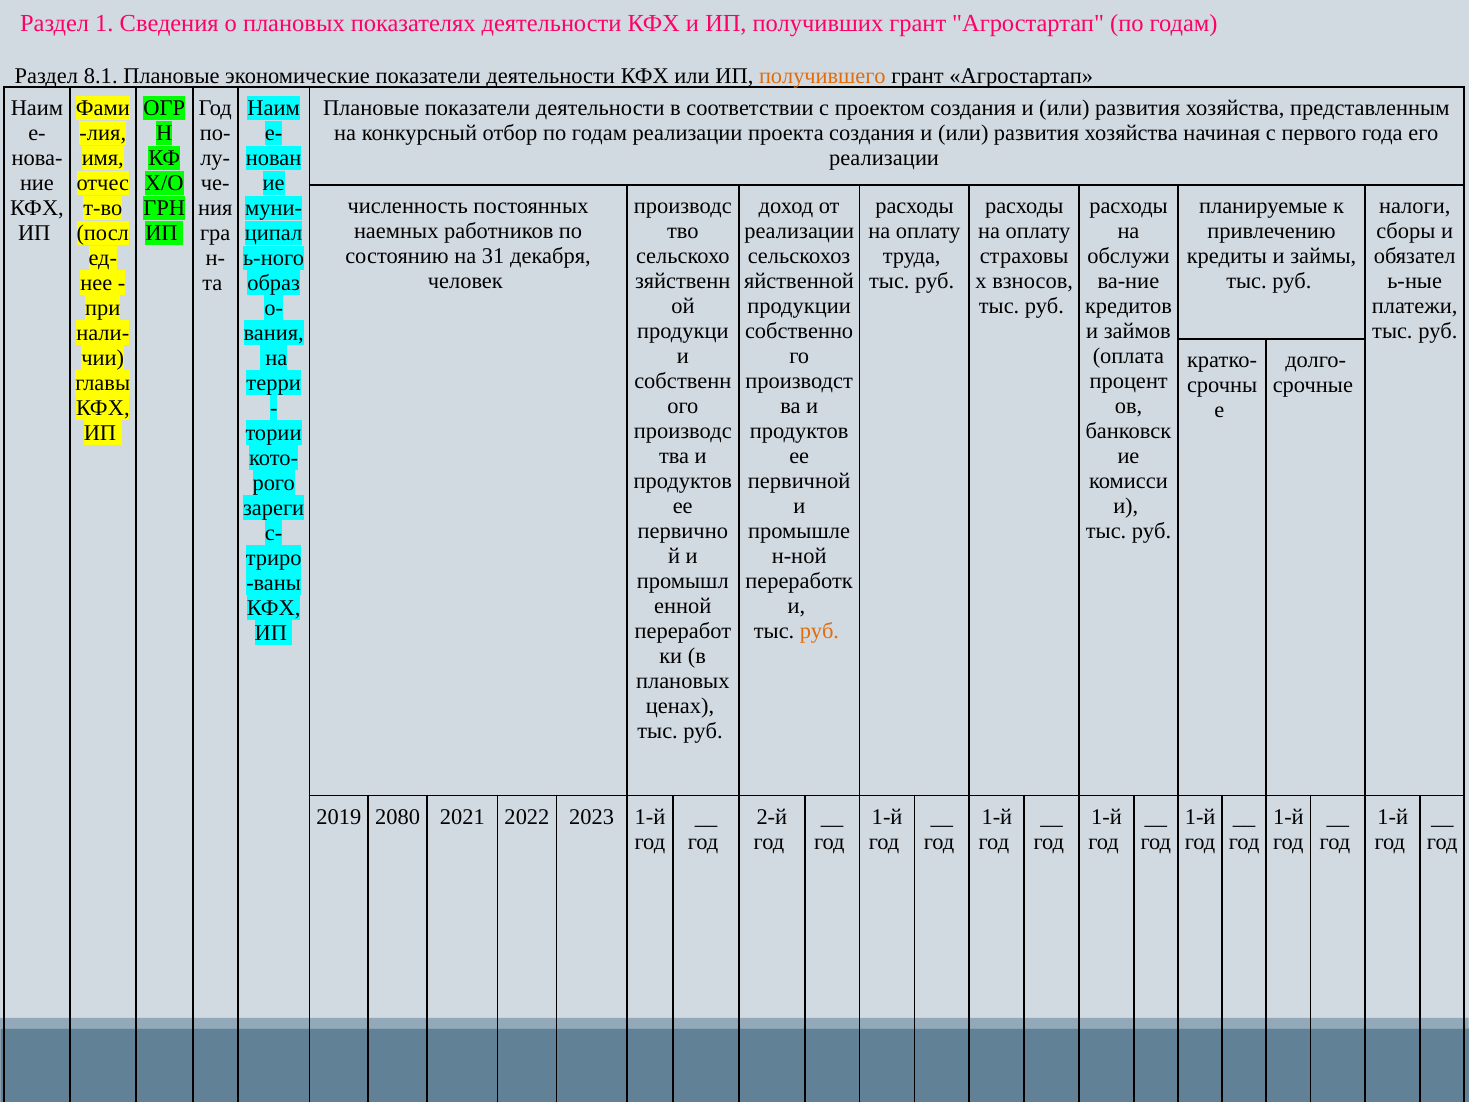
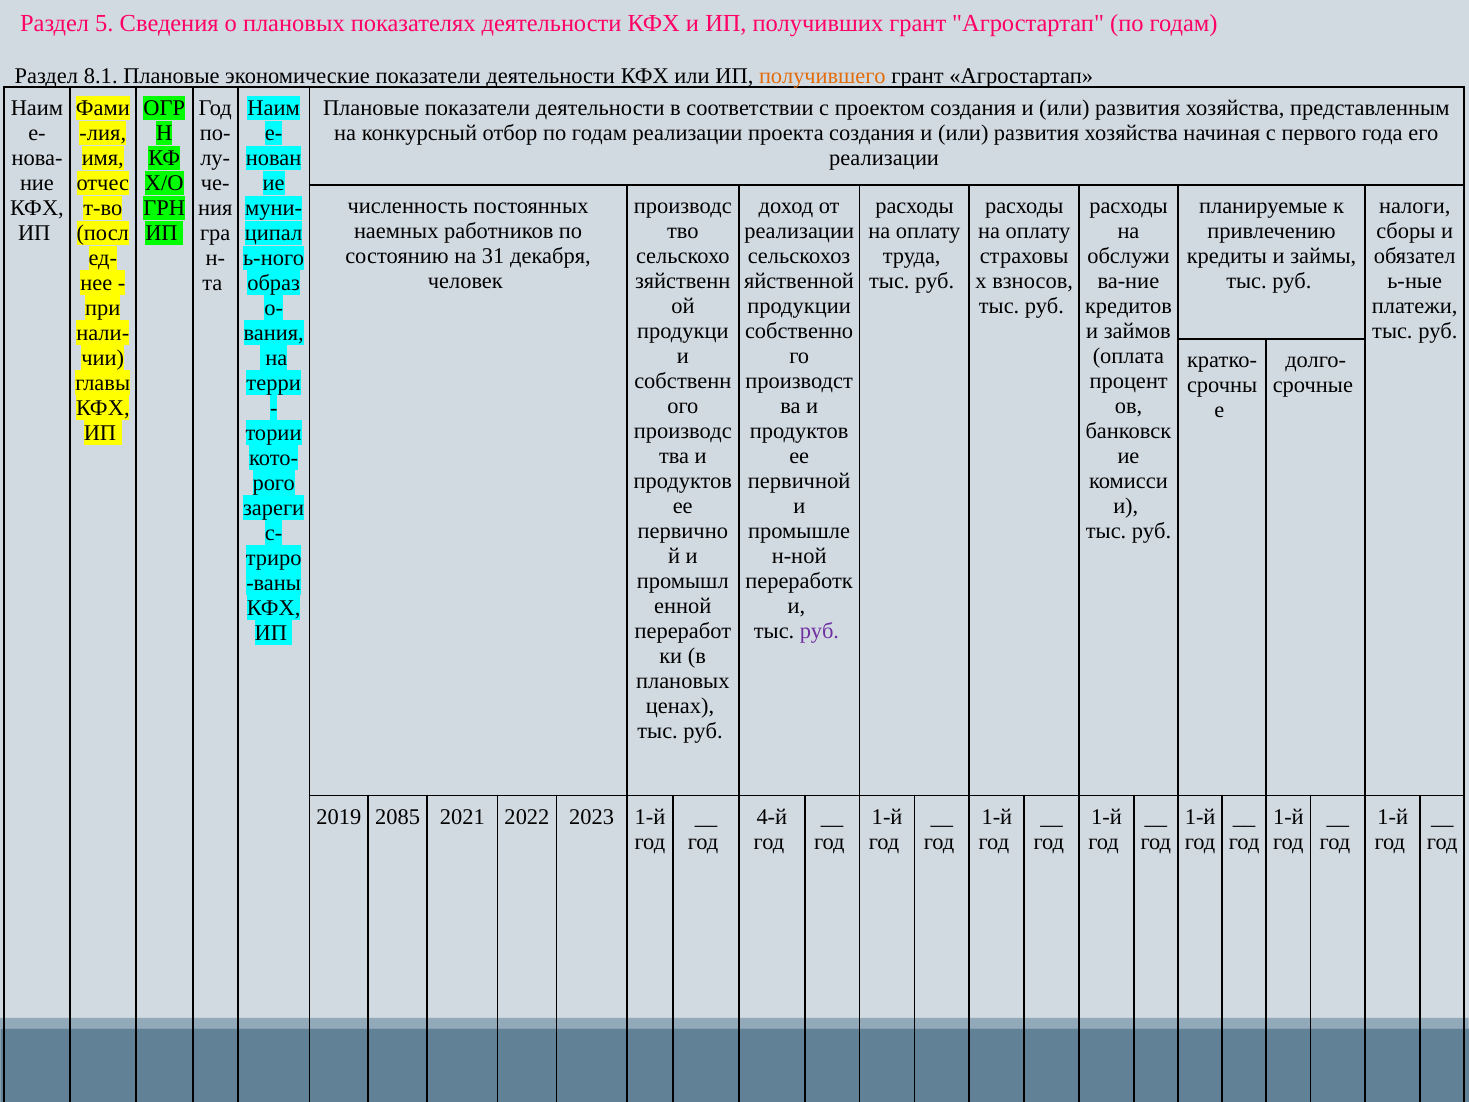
Раздел 1: 1 -> 5
руб at (819, 631) colour: orange -> purple
2080: 2080 -> 2085
2-й: 2-й -> 4-й
